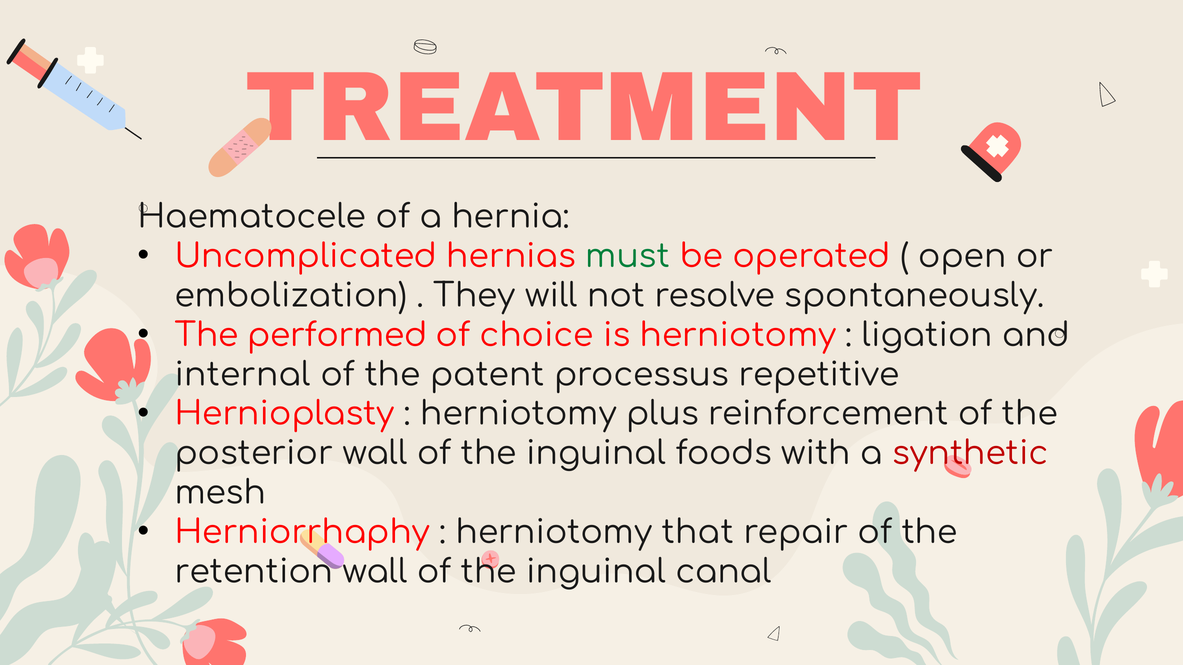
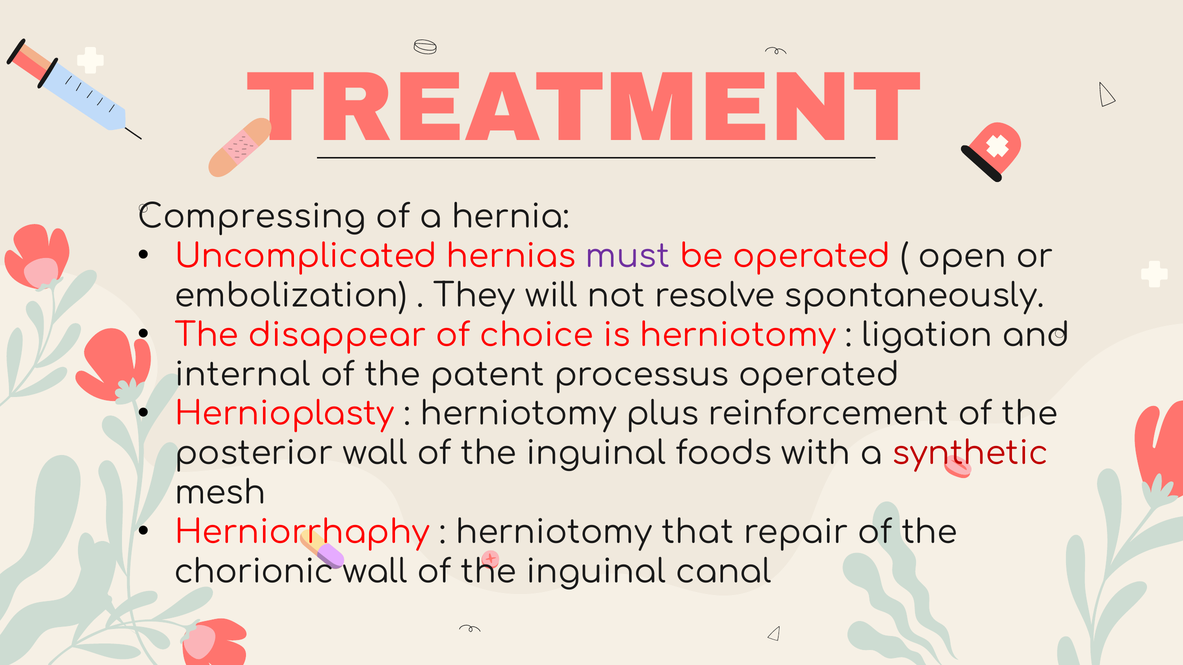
Haematocele: Haematocele -> Compressing
must colour: green -> purple
performed: performed -> disappear
processus repetitive: repetitive -> operated
retention: retention -> chorionic
